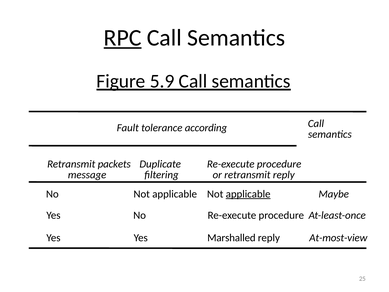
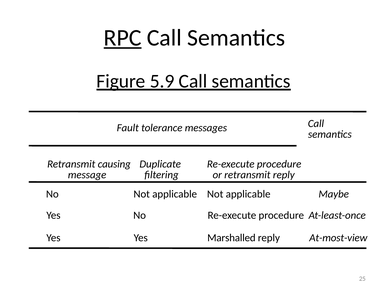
according: according -> messages
packets: packets -> causing
applicable at (248, 194) underline: present -> none
